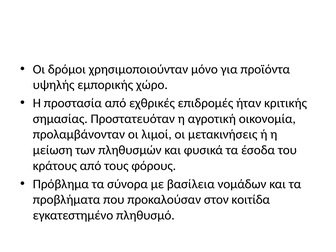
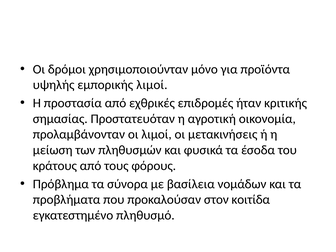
εμπορικής χώρο: χώρο -> λιμοί
